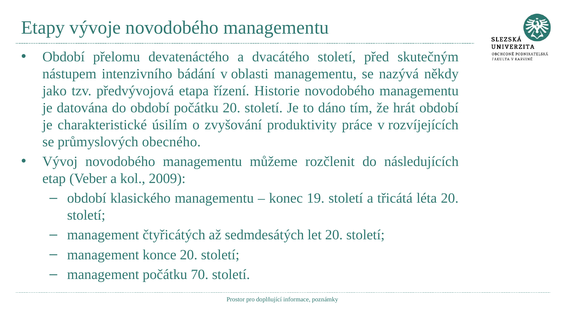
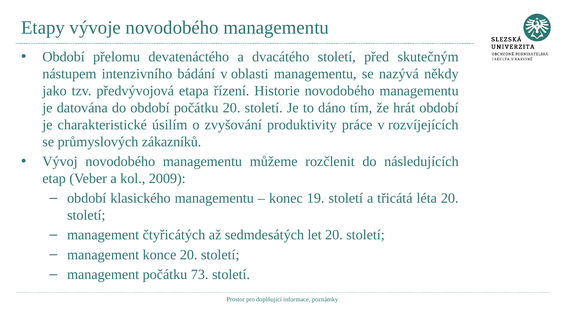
obecného: obecného -> zákazníků
70: 70 -> 73
